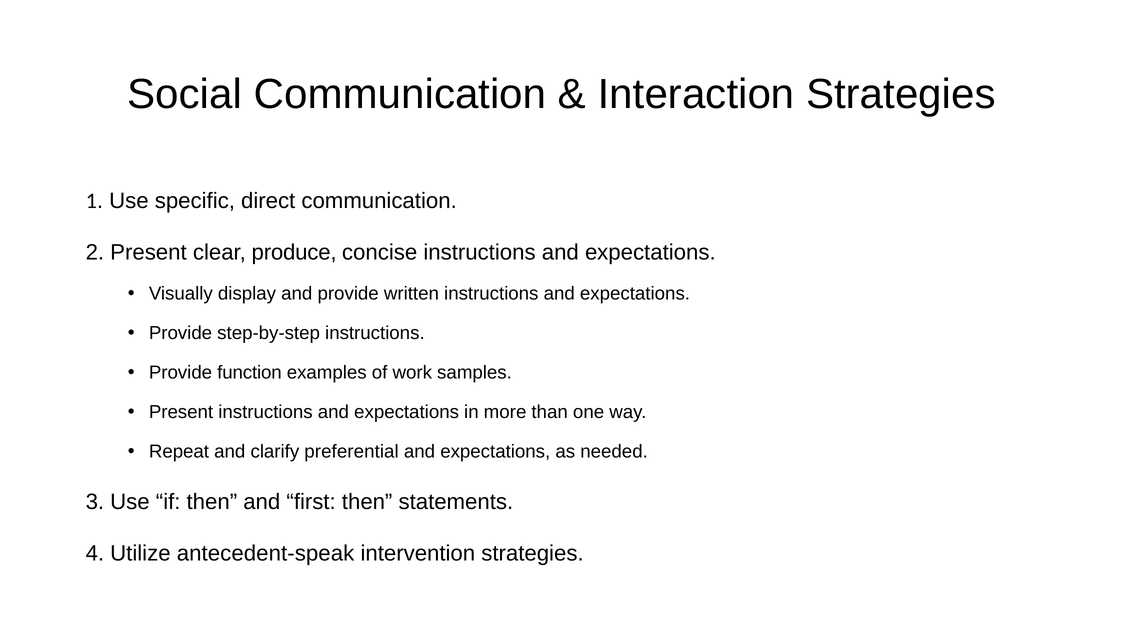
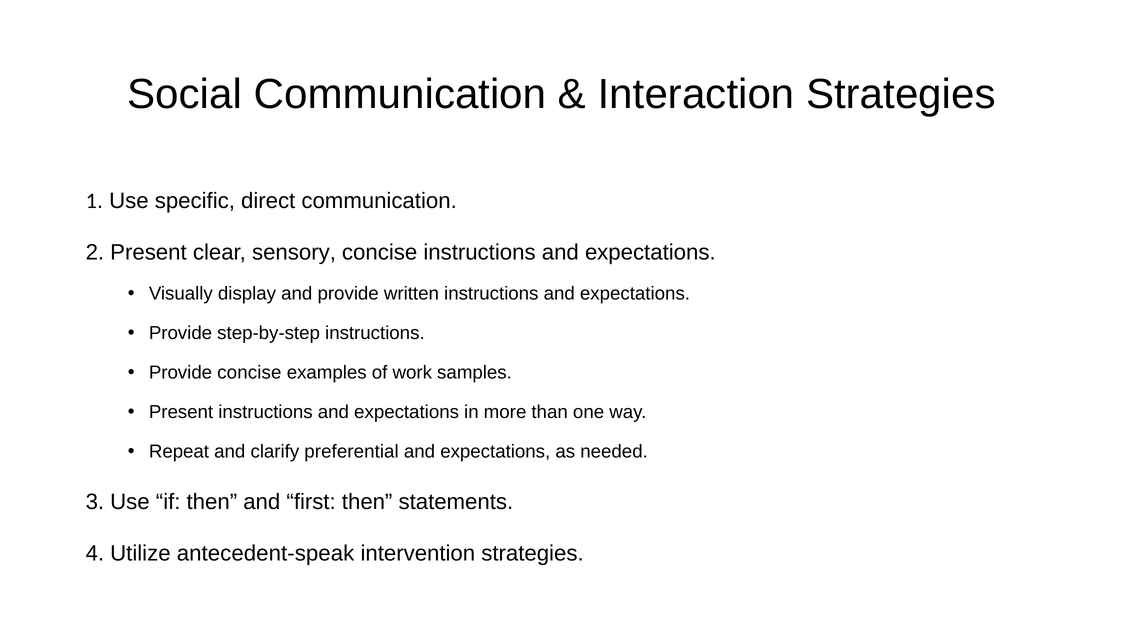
produce: produce -> sensory
Provide function: function -> concise
